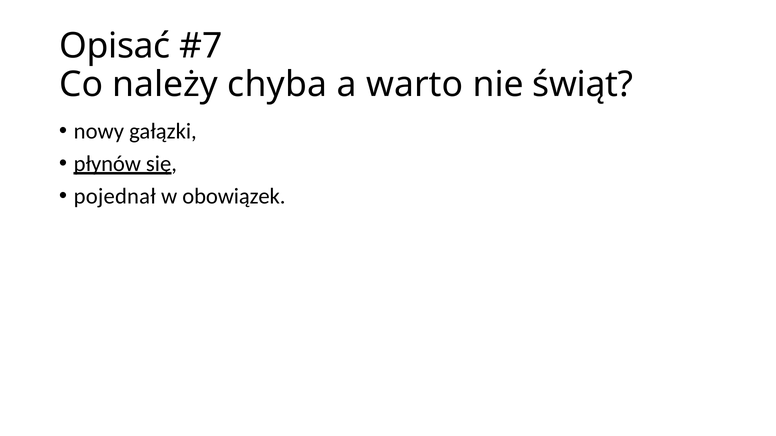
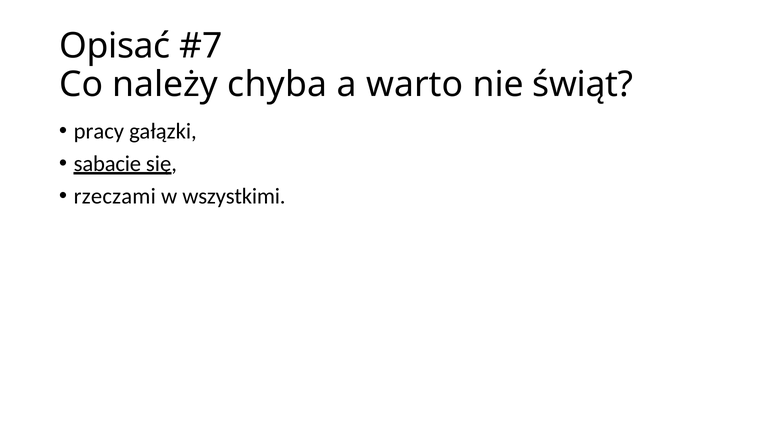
nowy: nowy -> pracy
płynów: płynów -> sabacie
pojednał: pojednał -> rzeczami
obowiązek: obowiązek -> wszystkimi
